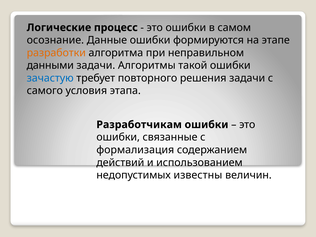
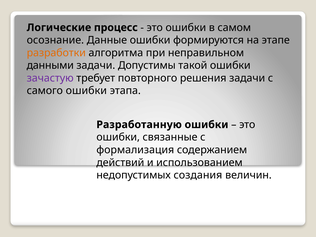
Алгоритмы: Алгоритмы -> Допустимы
зачастую colour: blue -> purple
самого условия: условия -> ошибки
Разработчикам: Разработчикам -> Разработанную
известны: известны -> создания
